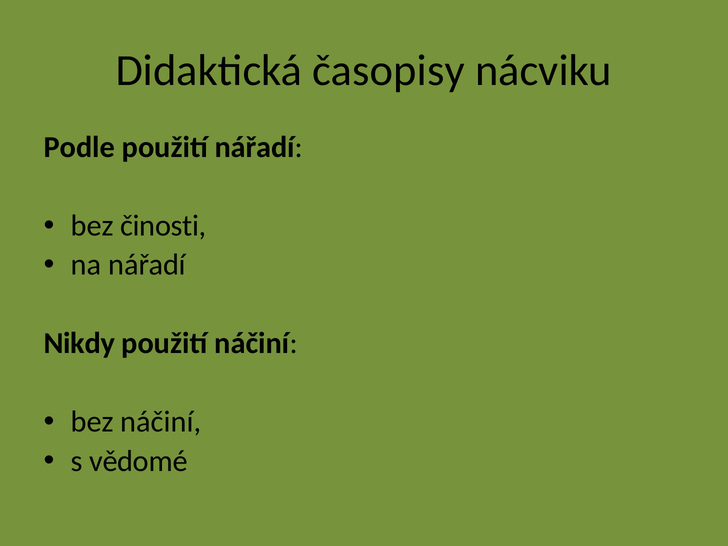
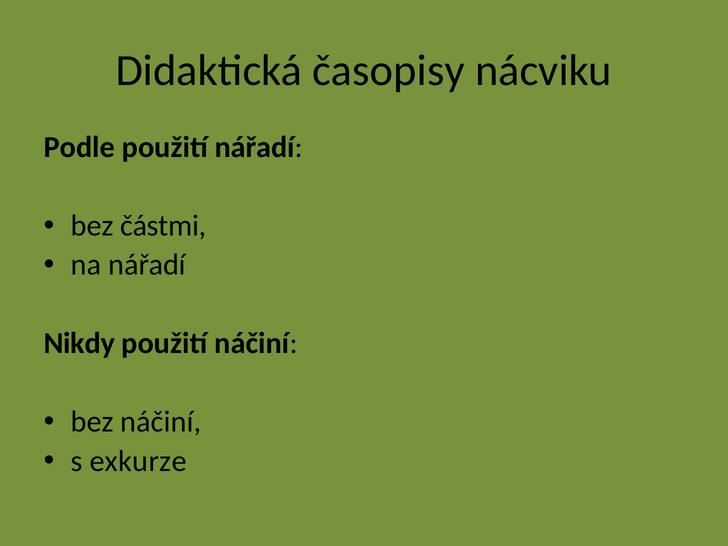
činosti: činosti -> částmi
vědomé: vědomé -> exkurze
